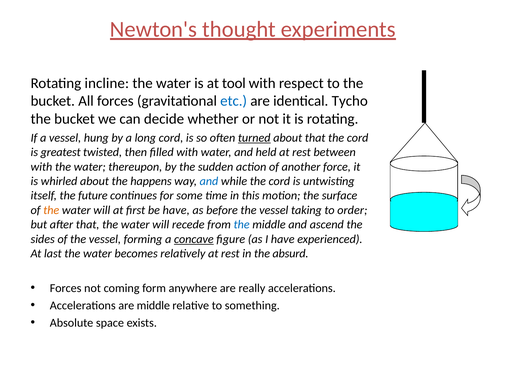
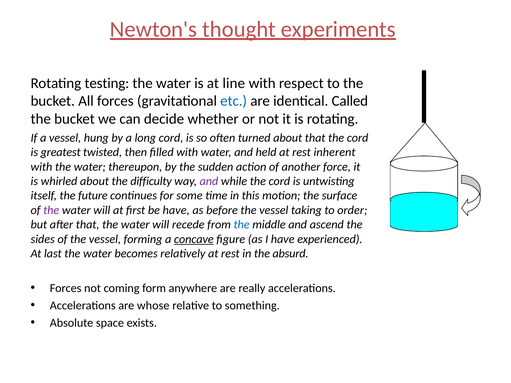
incline: incline -> testing
tool: tool -> line
Tycho: Tycho -> Called
turned underline: present -> none
between: between -> inherent
happens: happens -> difficulty
and at (209, 181) colour: blue -> purple
the at (51, 210) colour: orange -> purple
are middle: middle -> whose
